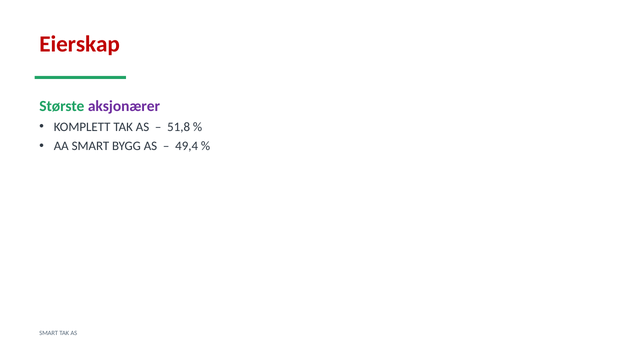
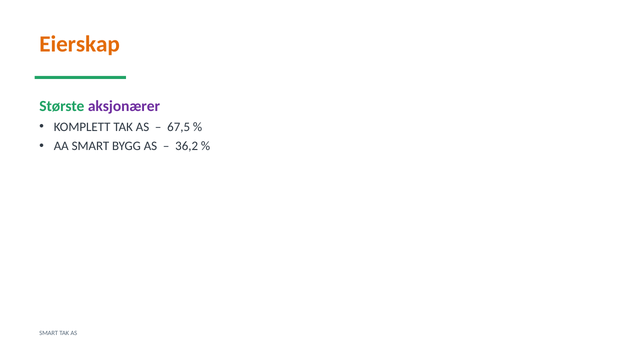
Eierskap colour: red -> orange
51,8: 51,8 -> 67,5
49,4: 49,4 -> 36,2
